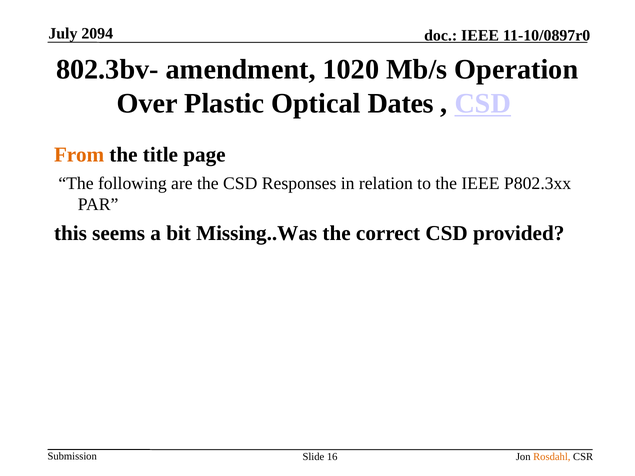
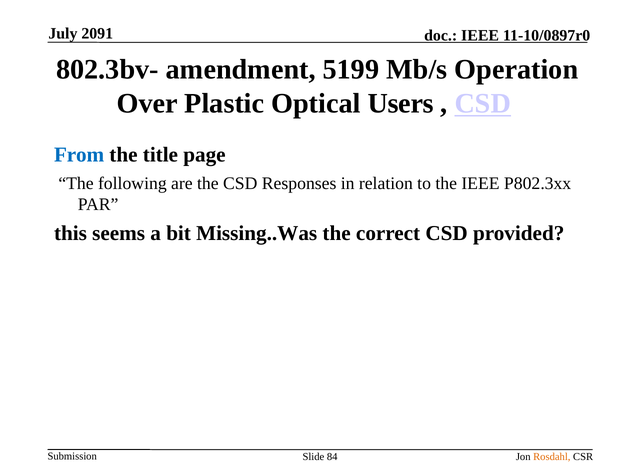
2094: 2094 -> 2091
1020: 1020 -> 5199
Dates: Dates -> Users
From colour: orange -> blue
16: 16 -> 84
